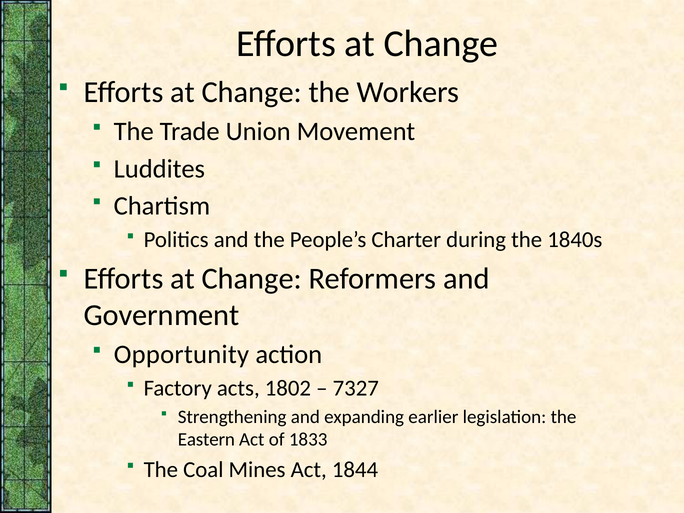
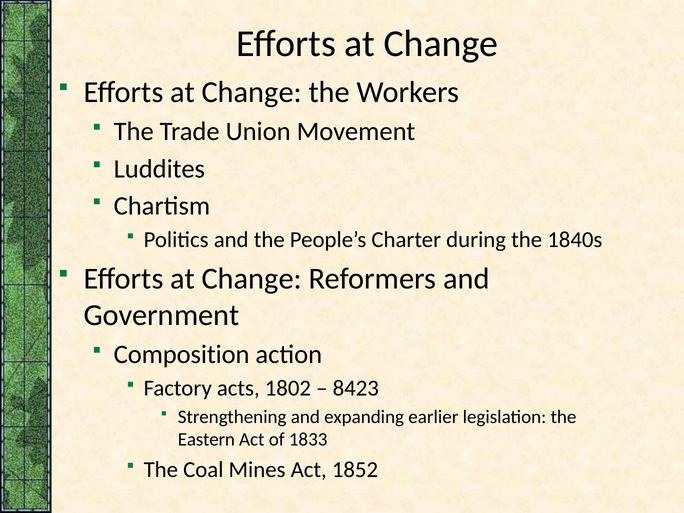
Opportunity: Opportunity -> Composition
7327: 7327 -> 8423
1844: 1844 -> 1852
